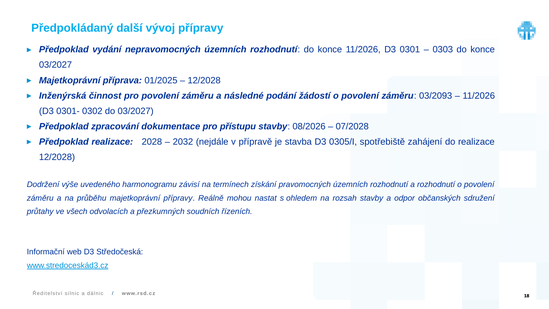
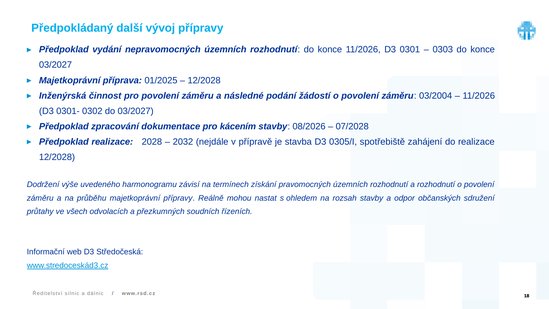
03/2093: 03/2093 -> 03/2004
přístupu: přístupu -> kácením
